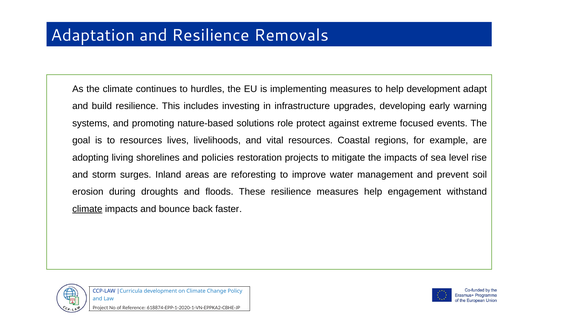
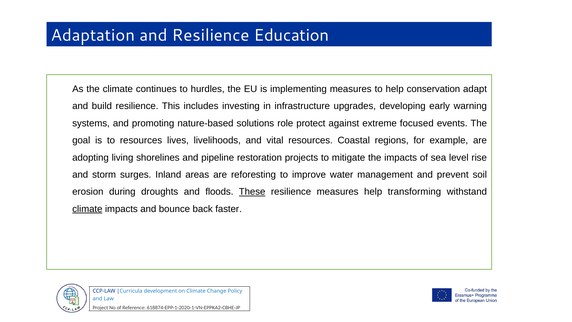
Removals: Removals -> Education
help development: development -> conservation
policies: policies -> pipeline
These underline: none -> present
engagement: engagement -> transforming
